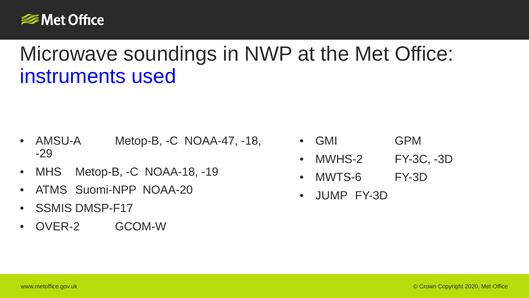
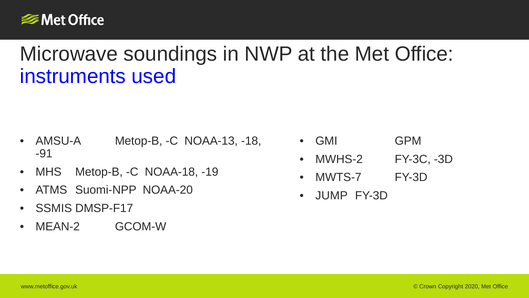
NOAA-47: NOAA-47 -> NOAA-13
-29: -29 -> -91
MWTS-6: MWTS-6 -> MWTS-7
OVER-2: OVER-2 -> MEAN-2
